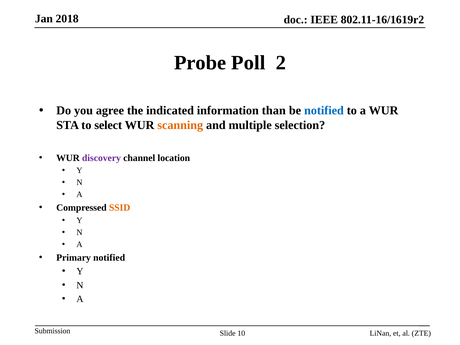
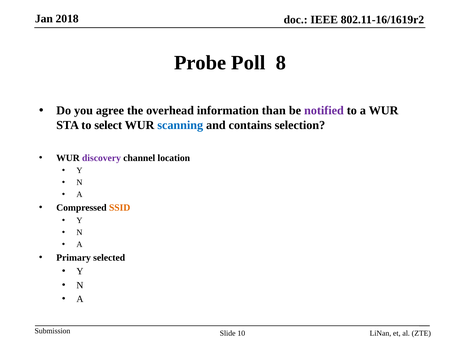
2: 2 -> 8
indicated: indicated -> overhead
notified at (324, 111) colour: blue -> purple
scanning colour: orange -> blue
multiple: multiple -> contains
Primary notified: notified -> selected
